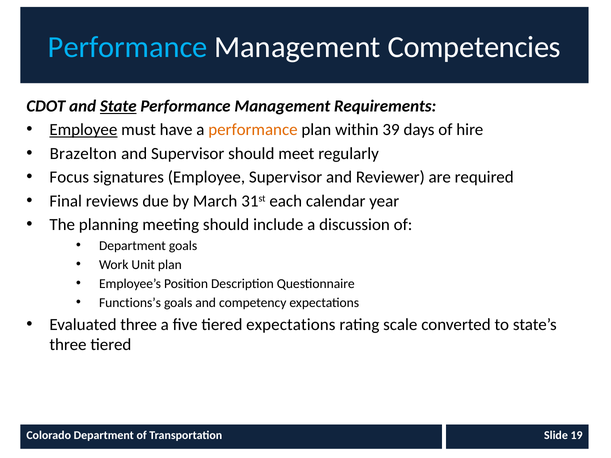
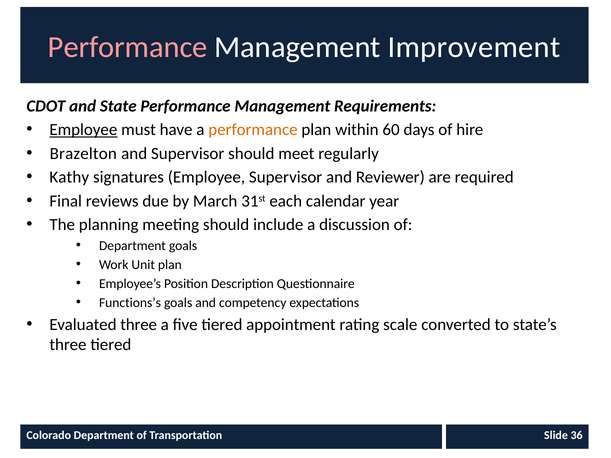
Performance at (128, 47) colour: light blue -> pink
Competencies: Competencies -> Improvement
State underline: present -> none
39: 39 -> 60
Focus: Focus -> Kathy
tiered expectations: expectations -> appointment
19: 19 -> 36
